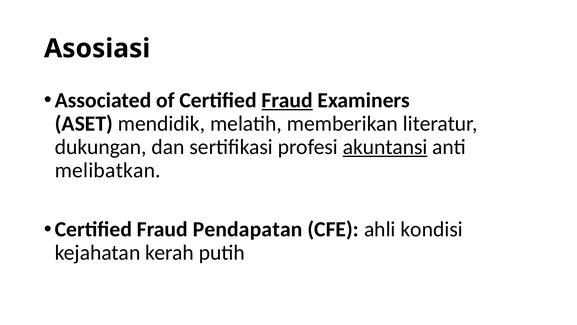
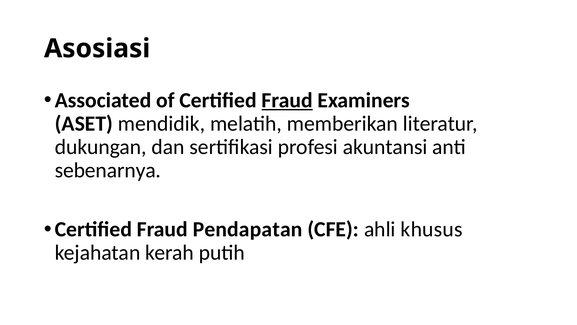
akuntansi underline: present -> none
melibatkan: melibatkan -> sebenarnya
kondisi: kondisi -> khusus
